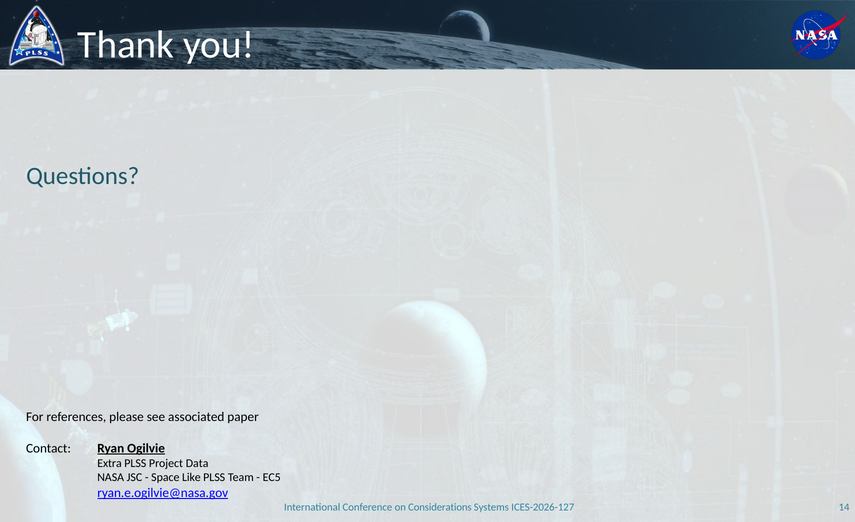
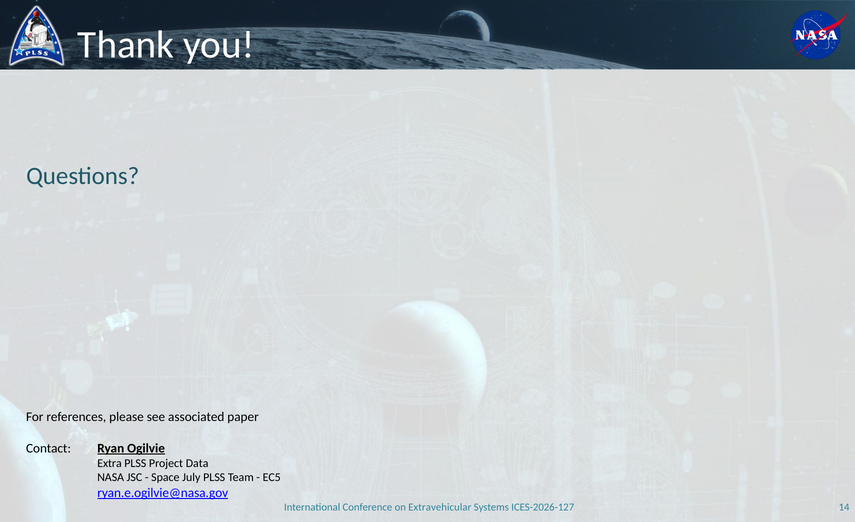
Like: Like -> July
Considerations: Considerations -> Extravehicular
